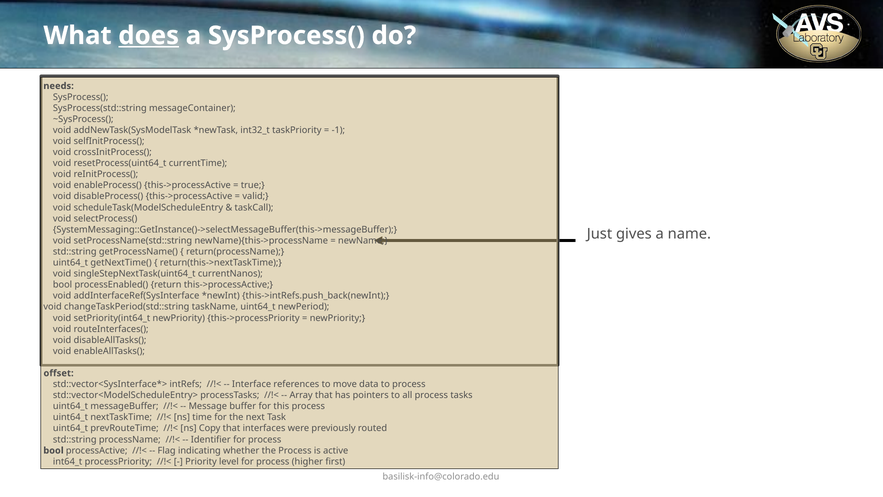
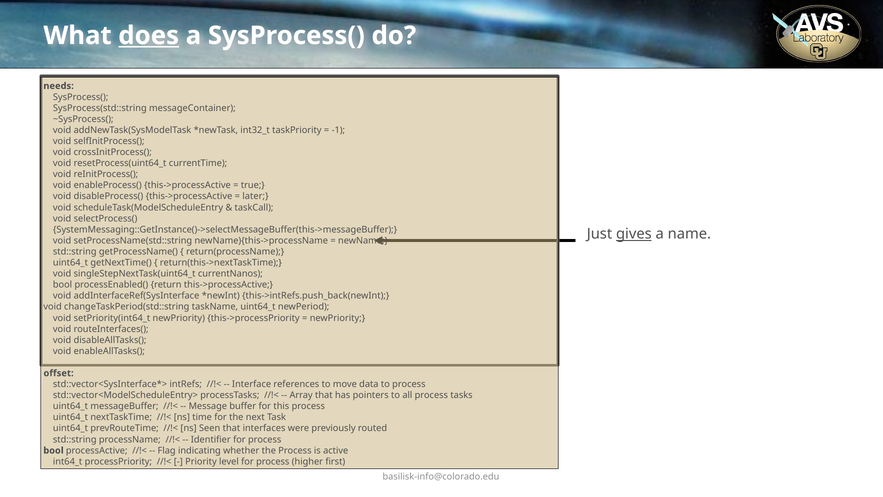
valid: valid -> later
gives underline: none -> present
Copy: Copy -> Seen
